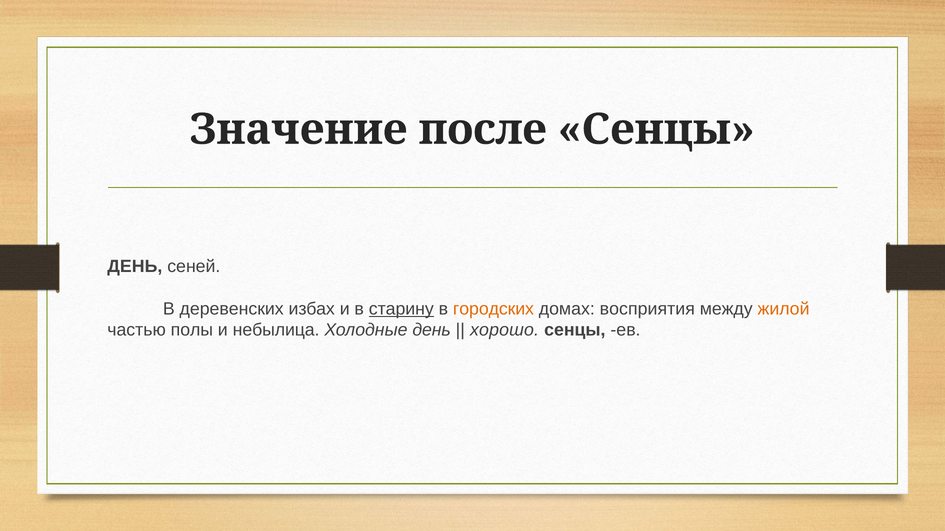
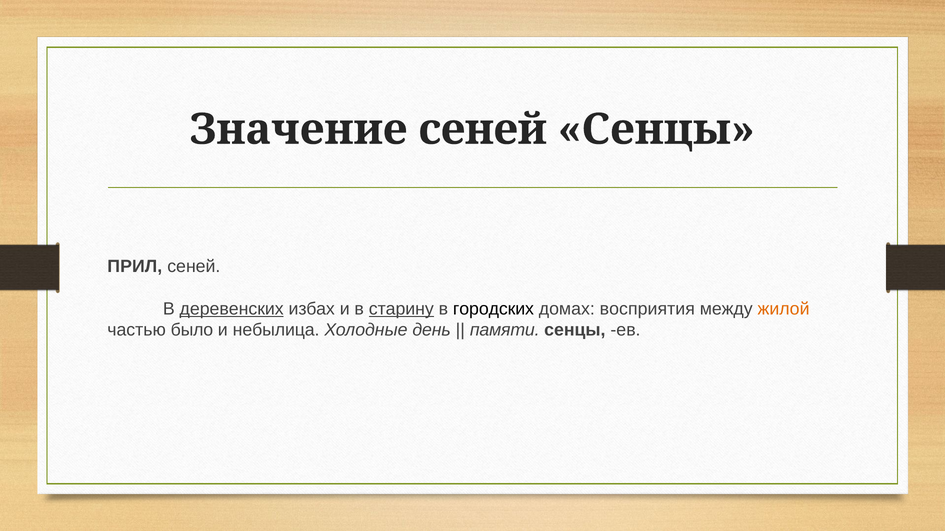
Значение после: после -> сеней
ДЕНЬ at (135, 267): ДЕНЬ -> ПРИЛ
деревенских underline: none -> present
городских colour: orange -> black
полы: полы -> было
хорошо: хорошо -> памяти
